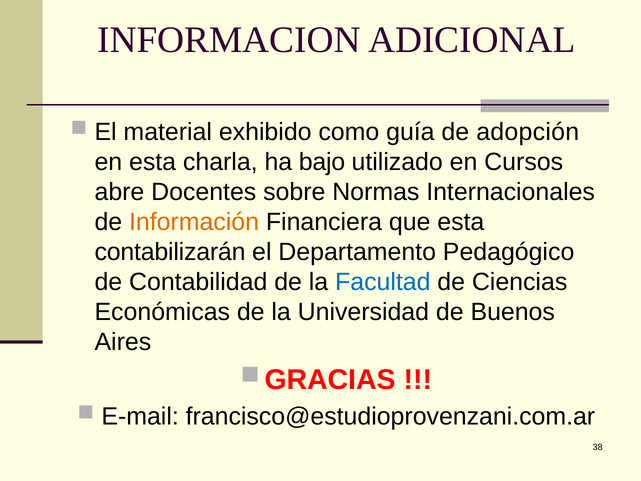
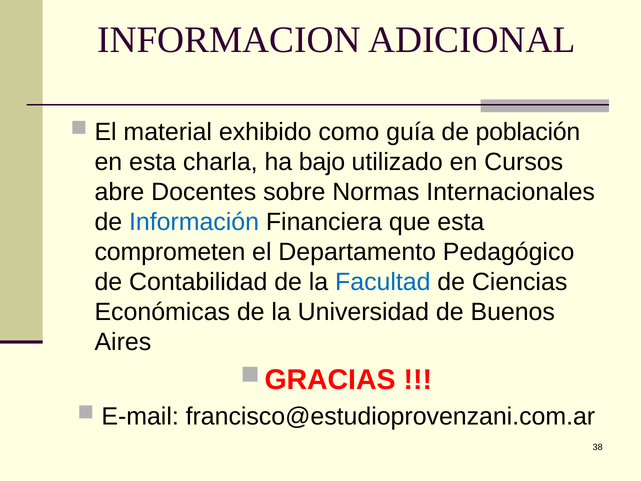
adopción: adopción -> población
Información colour: orange -> blue
contabilizarán: contabilizarán -> comprometen
